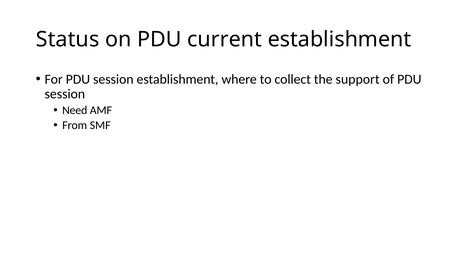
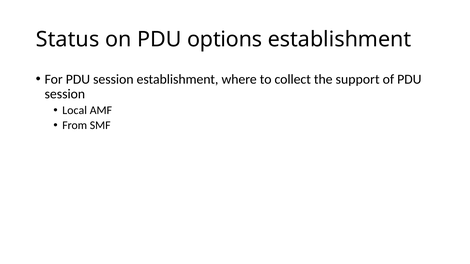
current: current -> options
Need: Need -> Local
